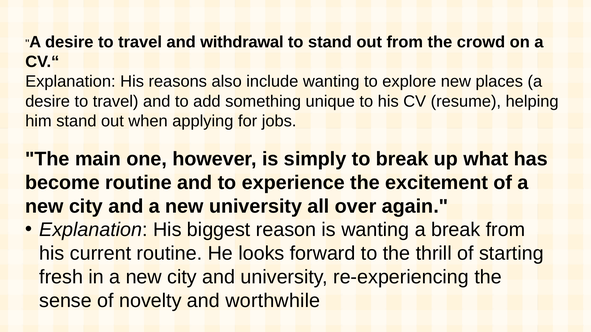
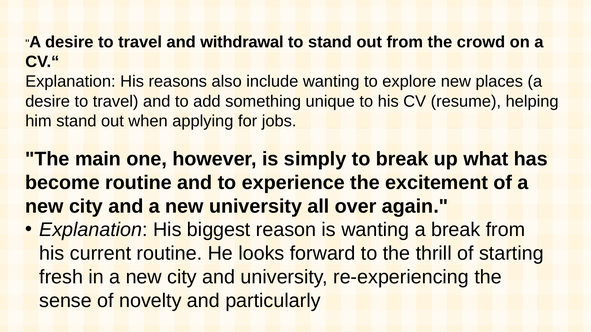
worthwhile: worthwhile -> particularly
